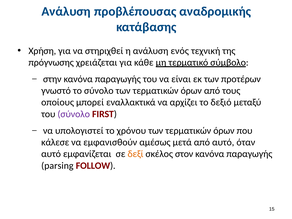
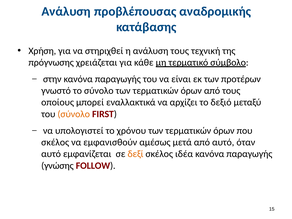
ανάλυση ενός: ενός -> τους
σύνολο at (74, 114) colour: purple -> orange
κάλεσε at (55, 142): κάλεσε -> σκέλος
στον: στον -> ιδέα
parsing: parsing -> γνώσης
